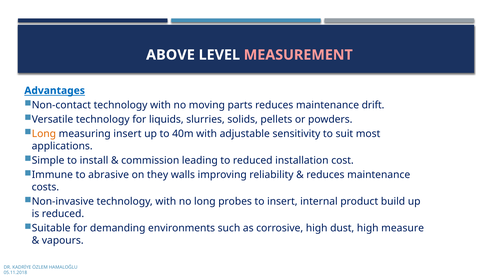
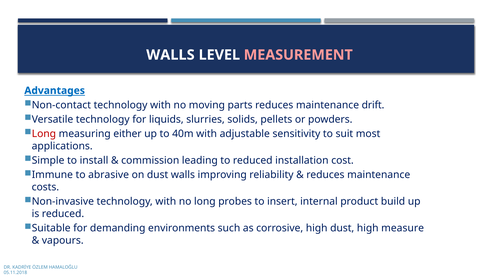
ABOVE at (170, 55): ABOVE -> WALLS
Long at (44, 134) colour: orange -> red
measuring insert: insert -> either
on they: they -> dust
